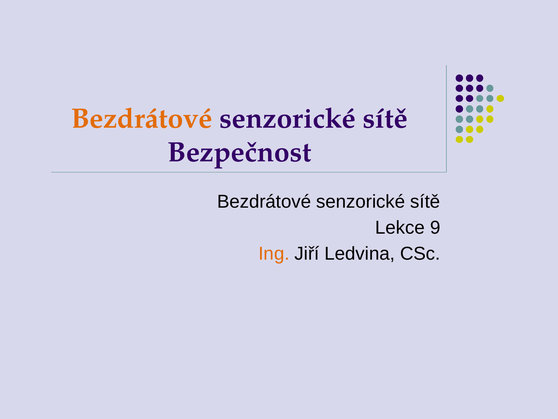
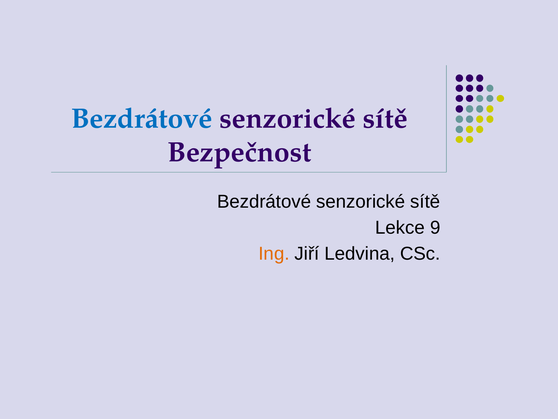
Bezdrátové at (142, 119) colour: orange -> blue
